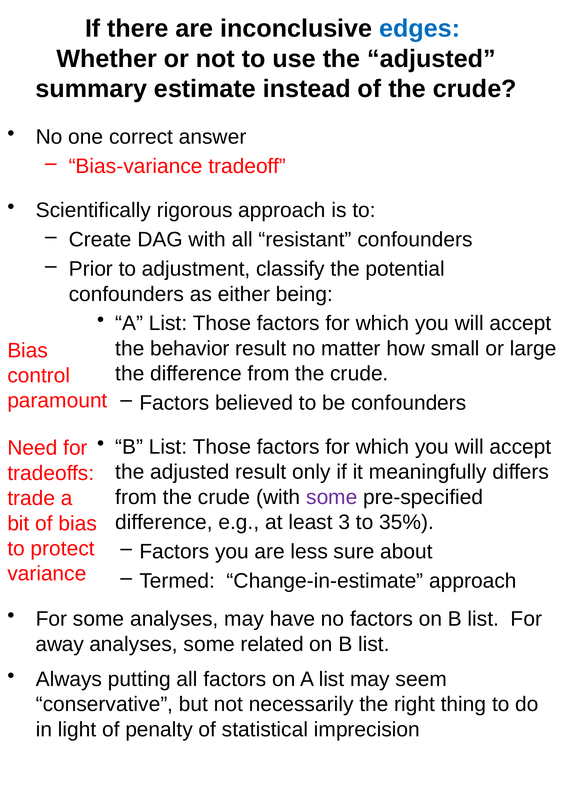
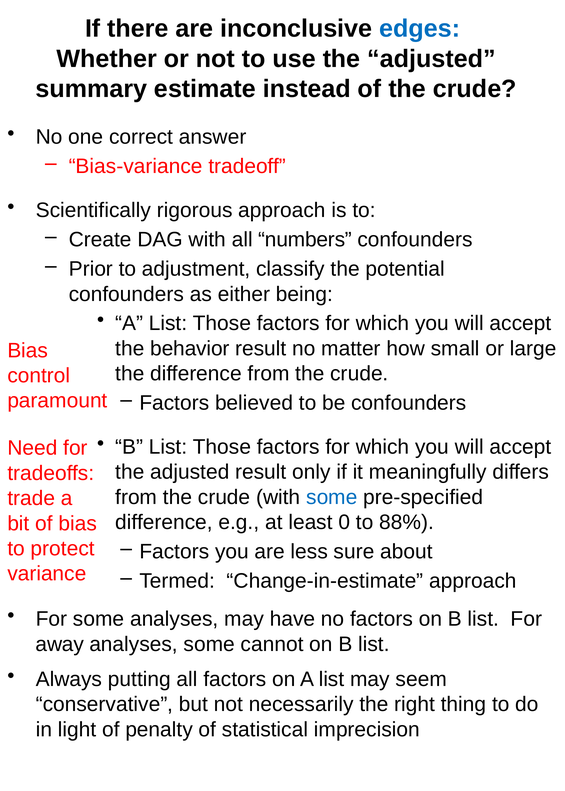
resistant: resistant -> numbers
some at (332, 497) colour: purple -> blue
3: 3 -> 0
35%: 35% -> 88%
related: related -> cannot
